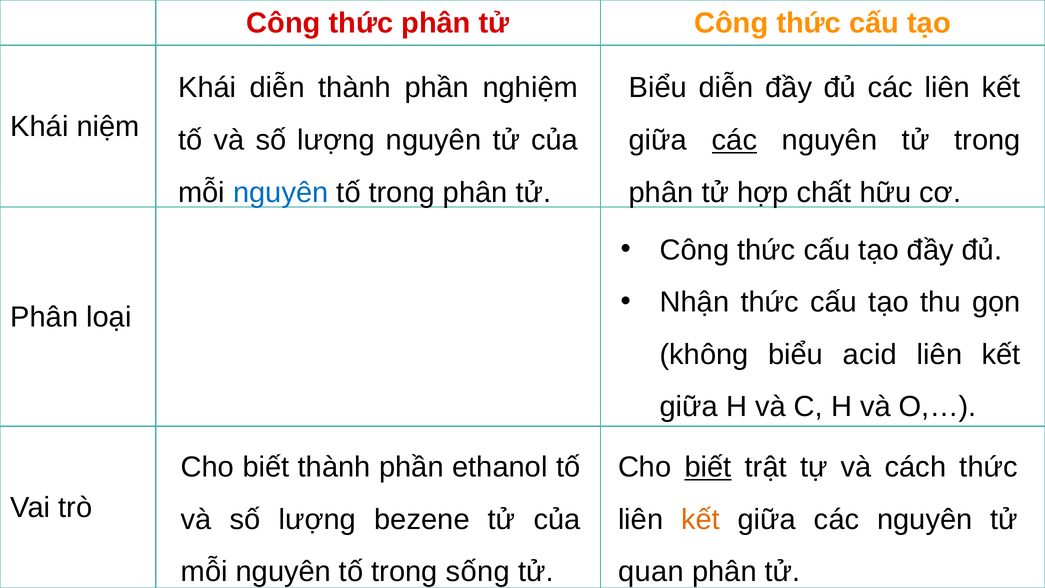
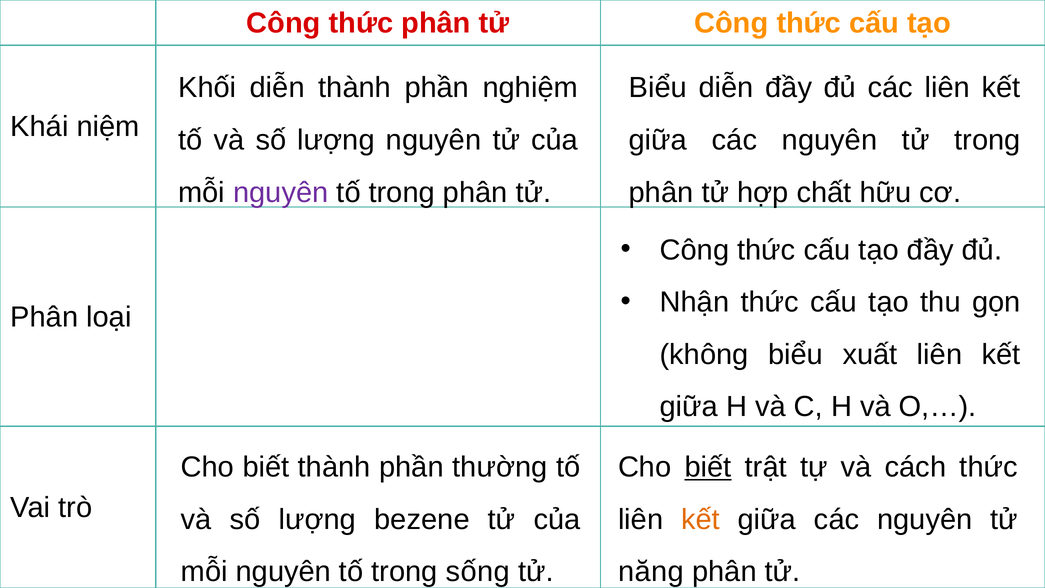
Khái at (207, 88): Khái -> Khối
các at (735, 140) underline: present -> none
nguyên at (281, 192) colour: blue -> purple
acid: acid -> xuất
ethanol: ethanol -> thường
quan: quan -> năng
